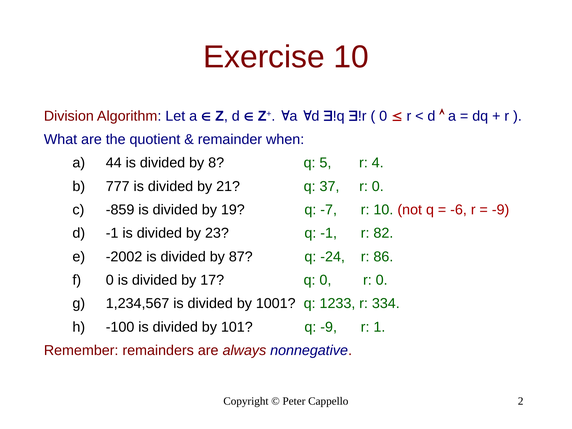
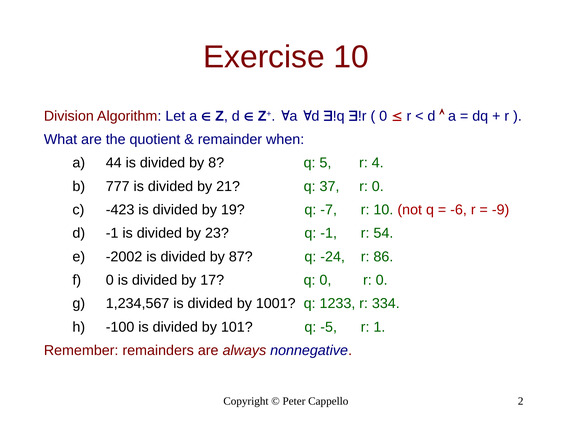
-859: -859 -> -423
82: 82 -> 54
q -9: -9 -> -5
